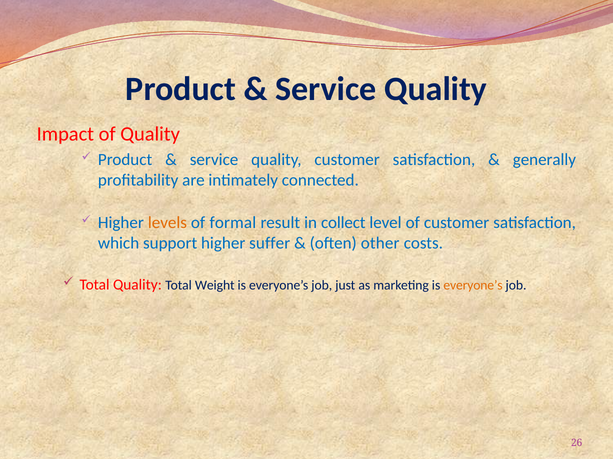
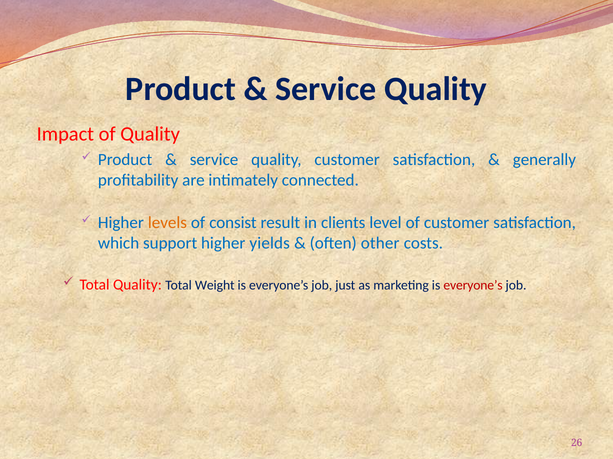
formal: formal -> consist
collect: collect -> clients
suffer: suffer -> yields
everyone’s at (473, 286) colour: orange -> red
